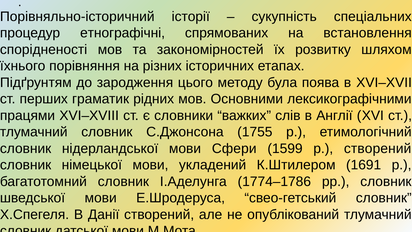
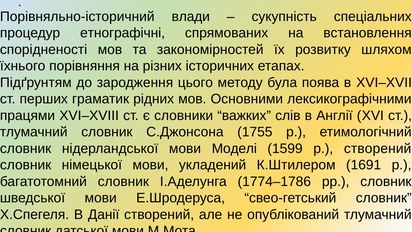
історії: історії -> влади
Сфери: Сфери -> Моделі
